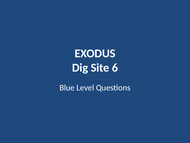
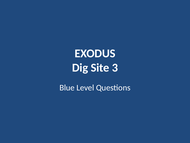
6: 6 -> 3
